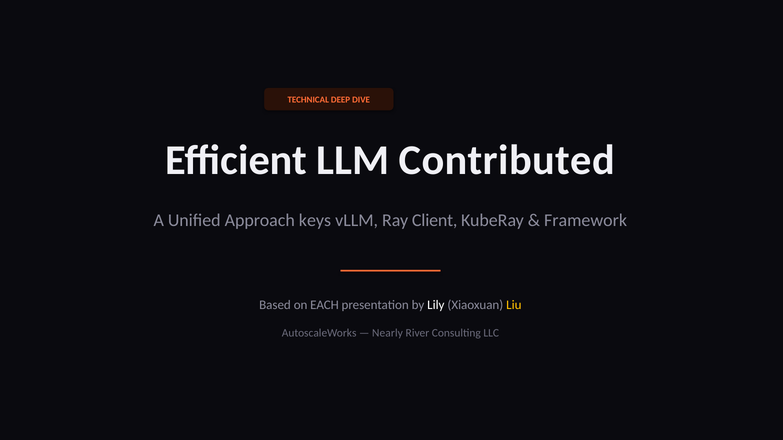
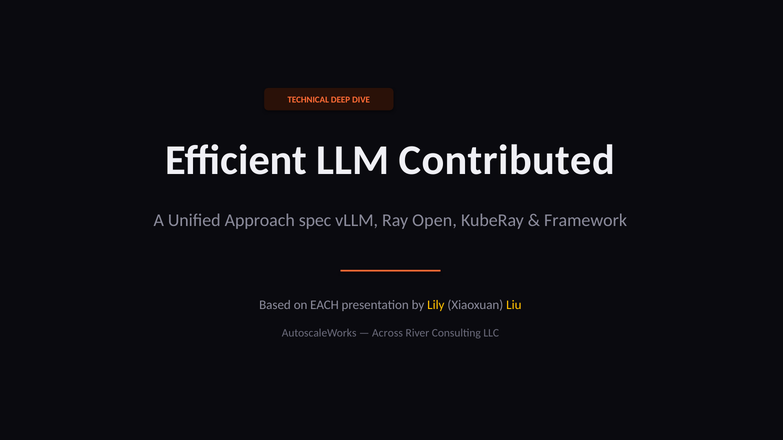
keys: keys -> spec
Client: Client -> Open
Lily colour: white -> yellow
Nearly: Nearly -> Across
